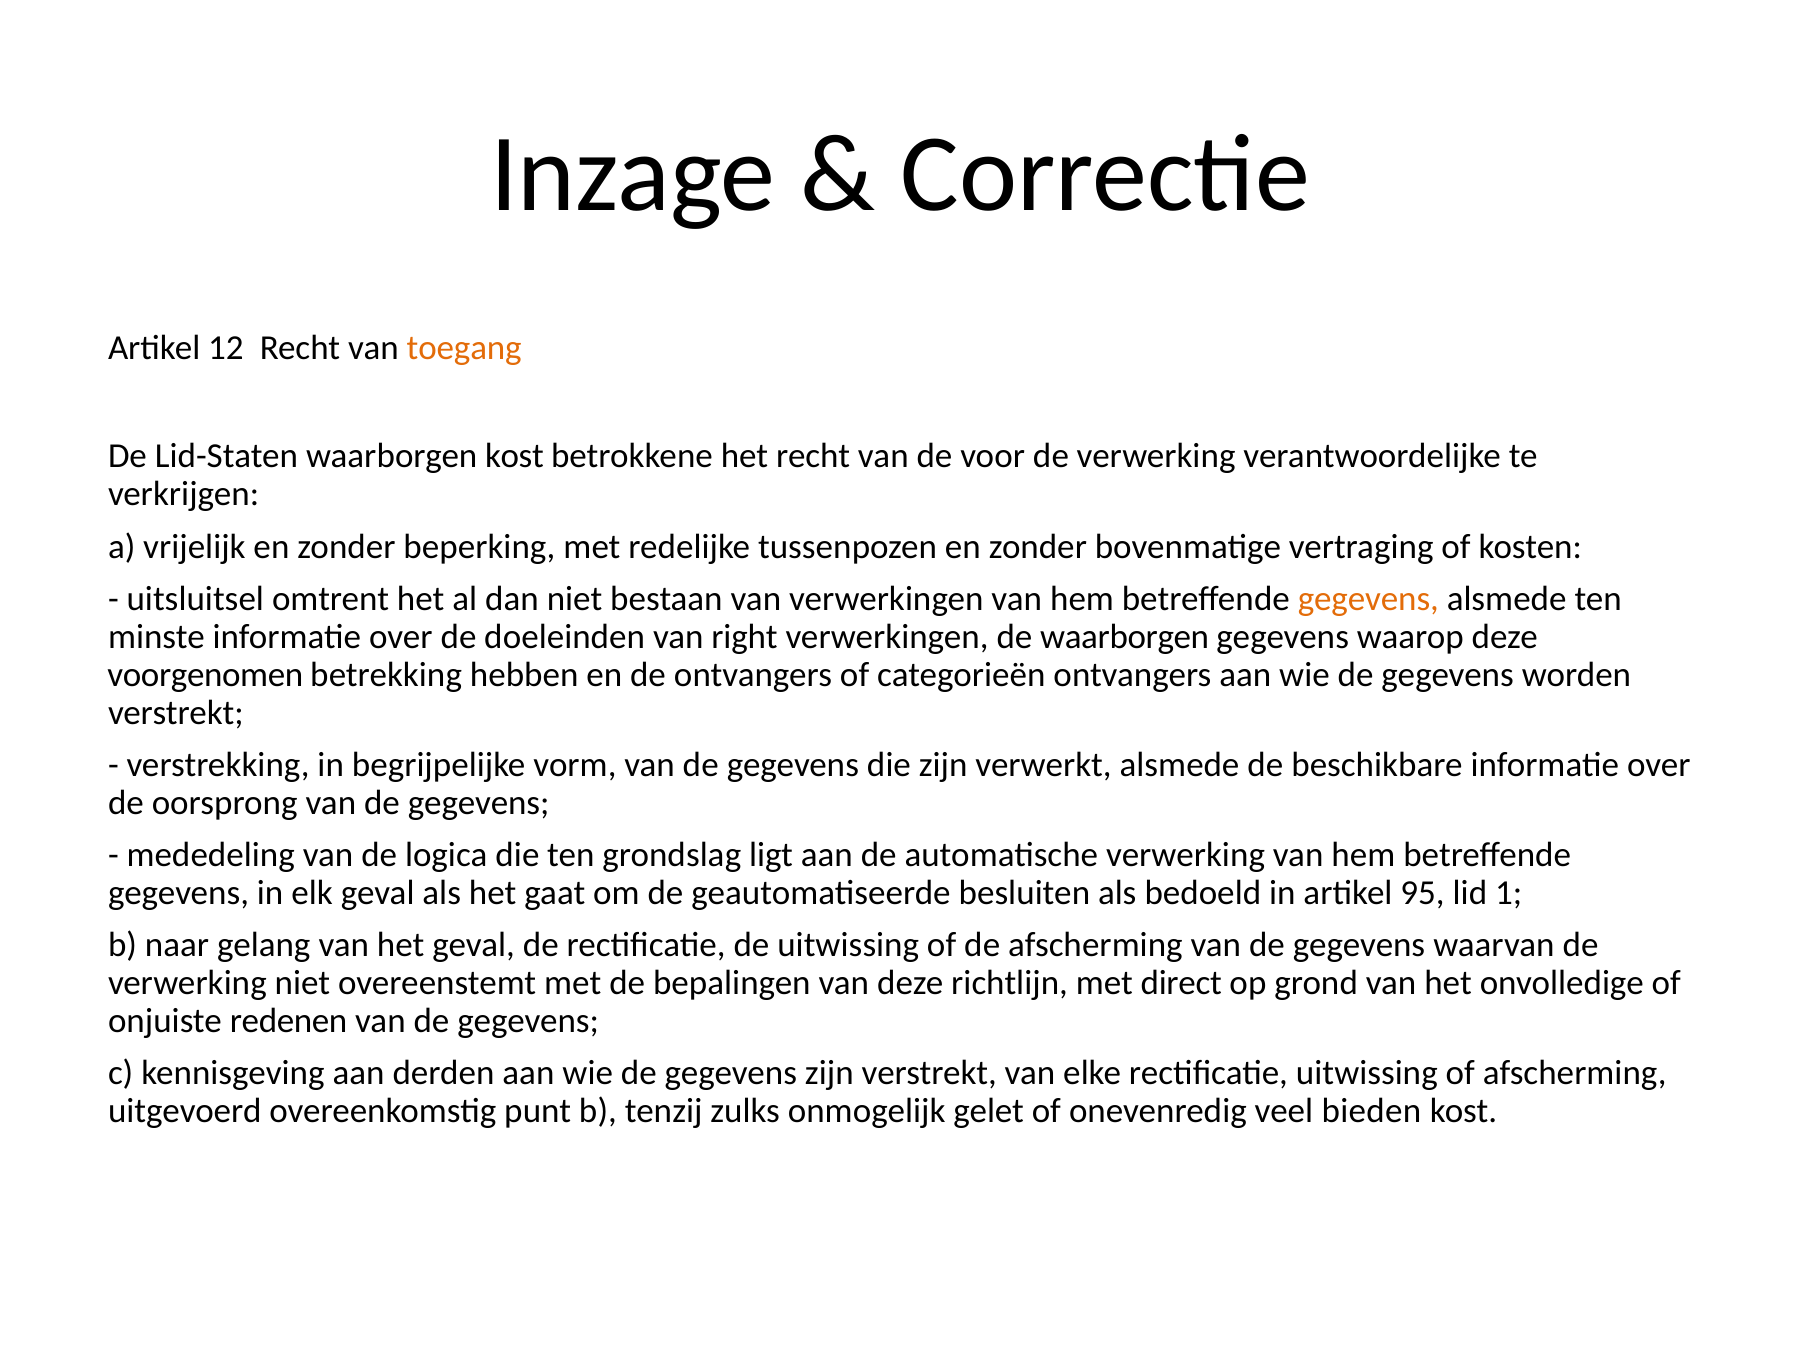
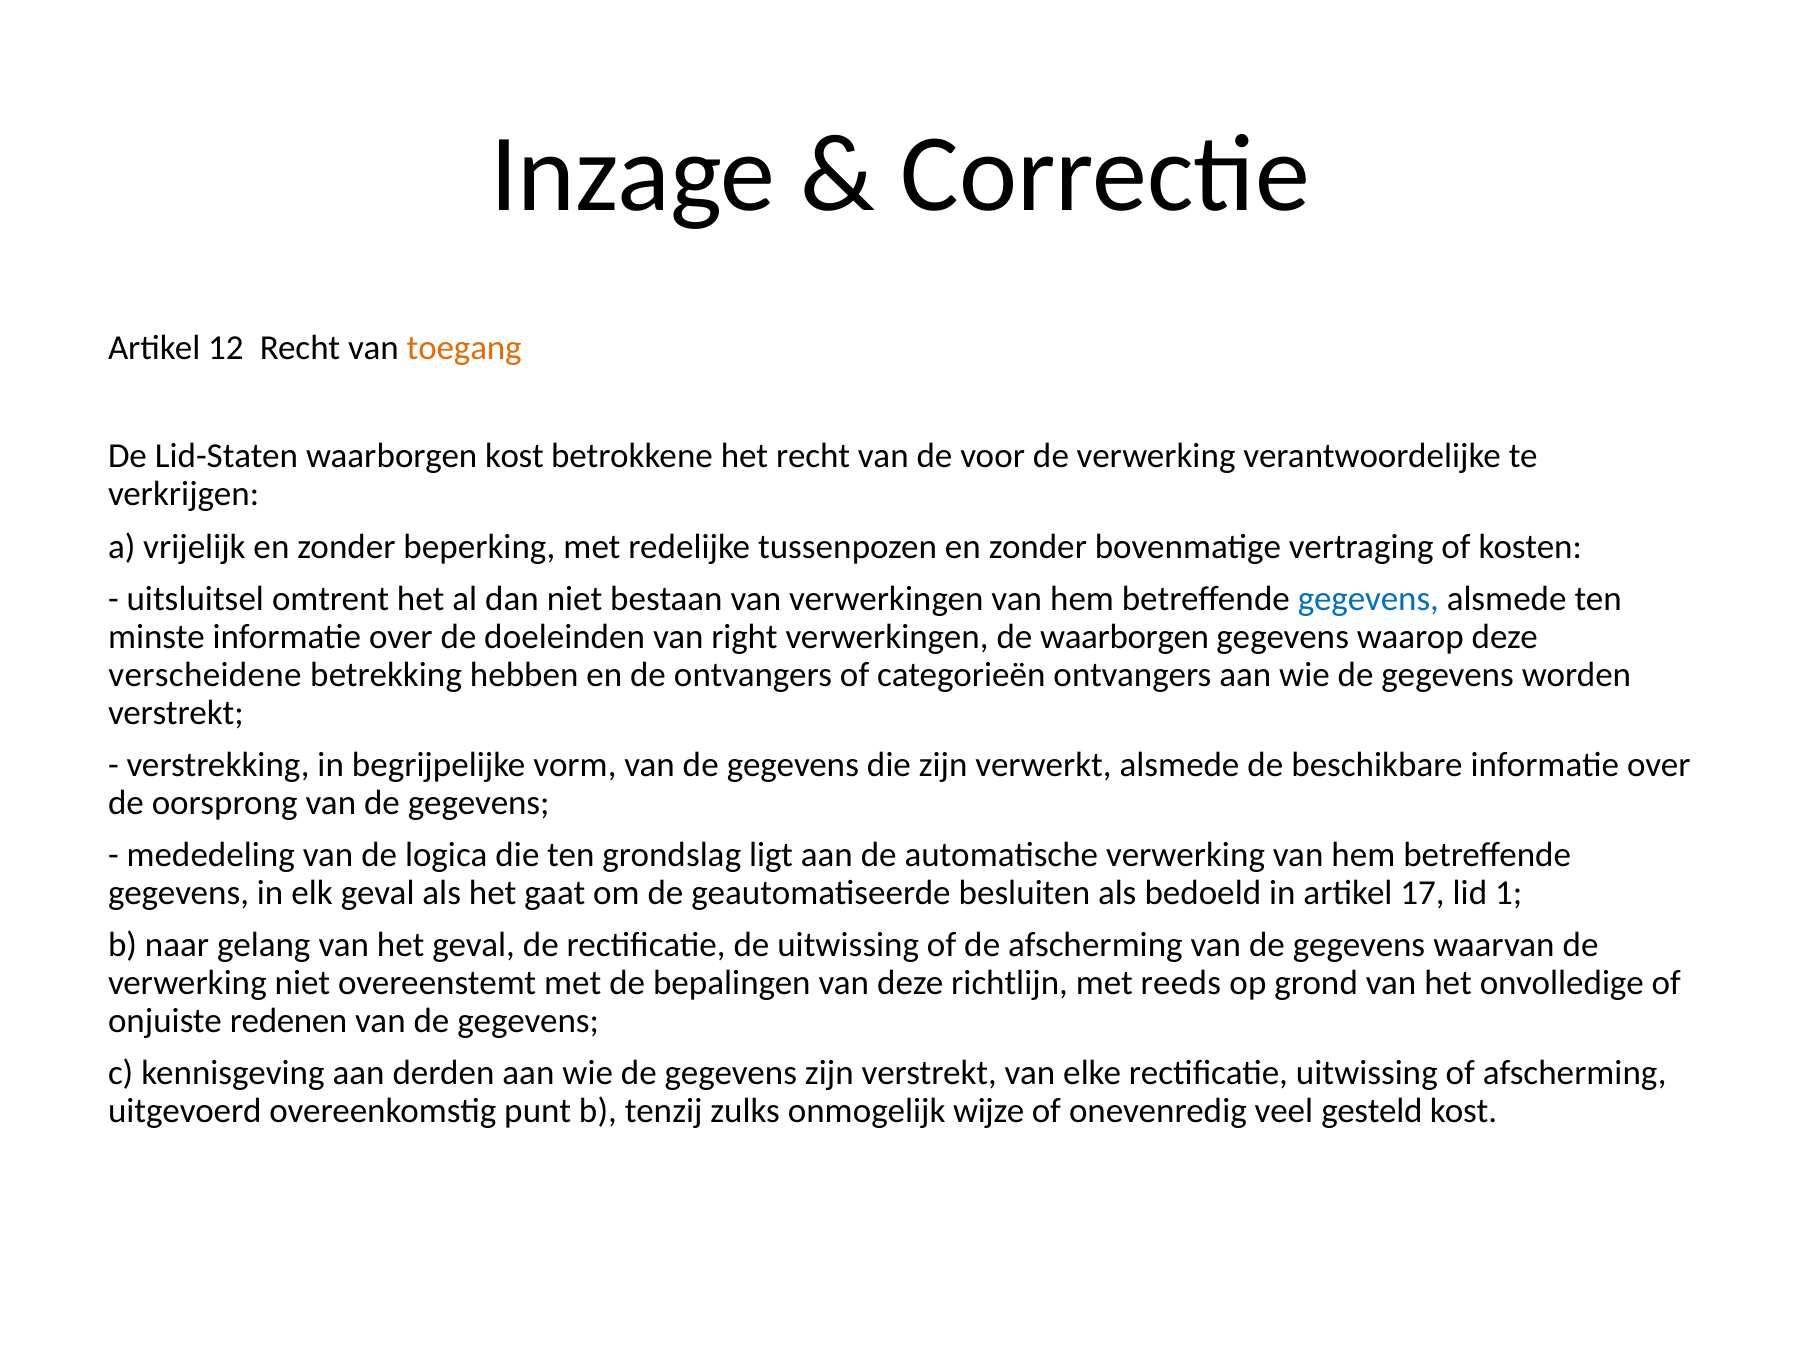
gegevens at (1368, 599) colour: orange -> blue
voorgenomen: voorgenomen -> verscheidene
95: 95 -> 17
direct: direct -> reeds
gelet: gelet -> wijze
bieden: bieden -> gesteld
